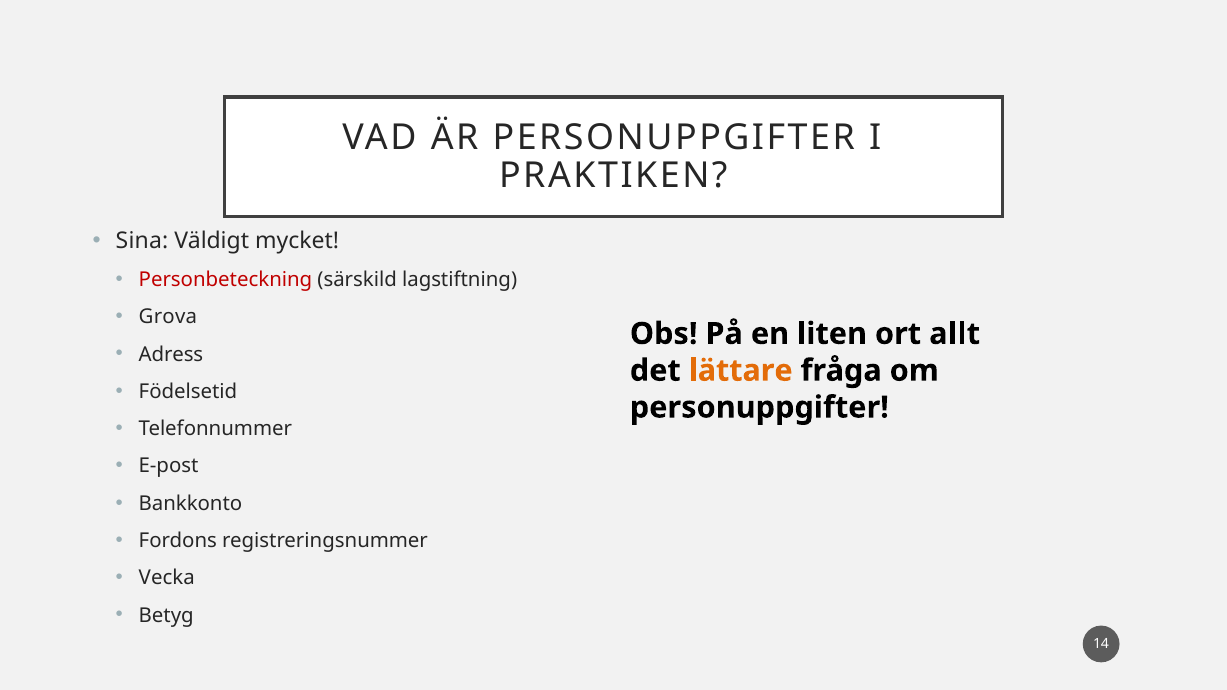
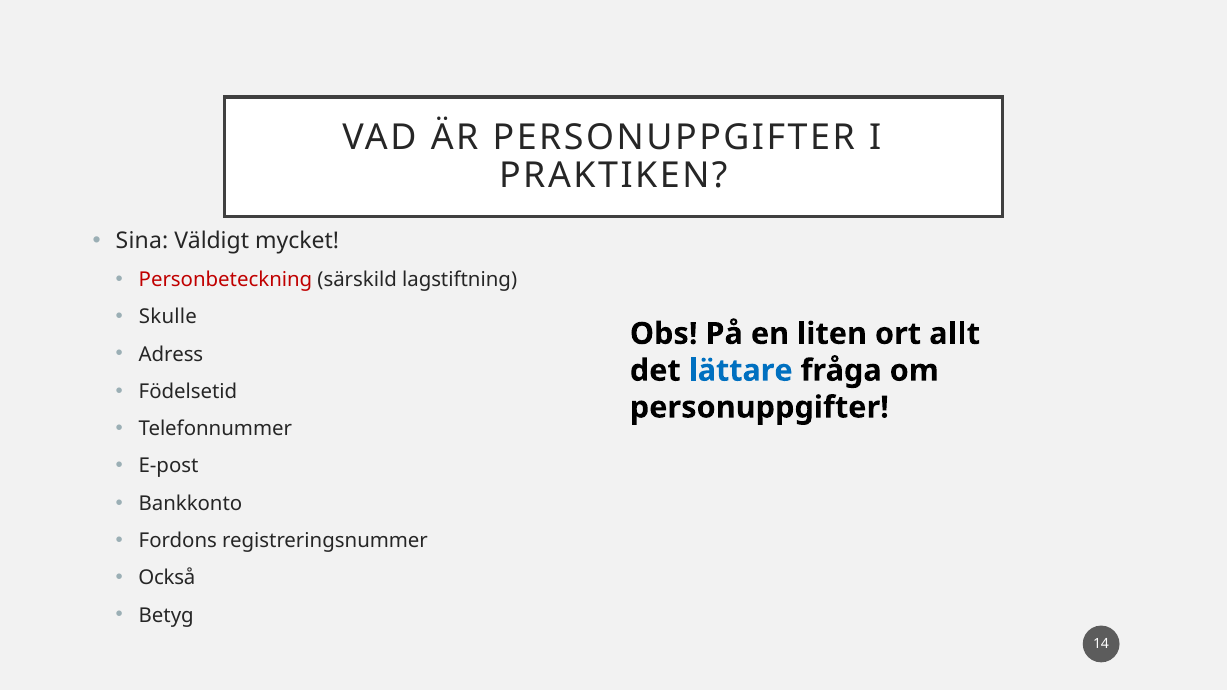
Grova: Grova -> Skulle
lättare colour: orange -> blue
Vecka: Vecka -> Också
